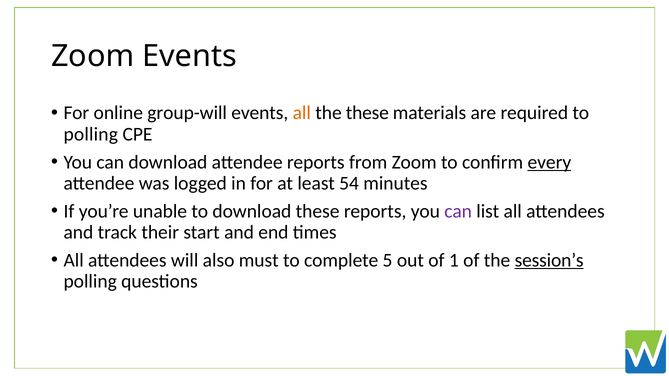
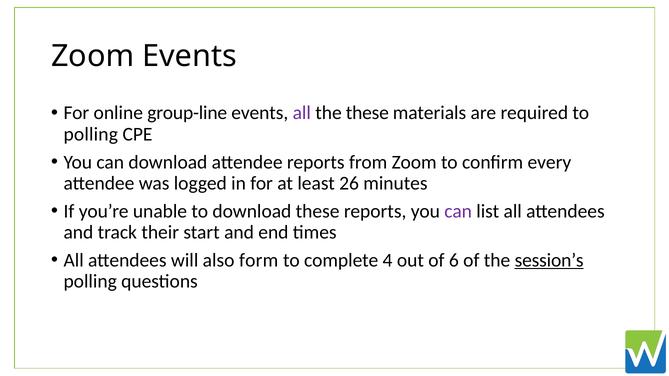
group-will: group-will -> group-line
all at (302, 113) colour: orange -> purple
every underline: present -> none
54: 54 -> 26
must: must -> form
5: 5 -> 4
1: 1 -> 6
